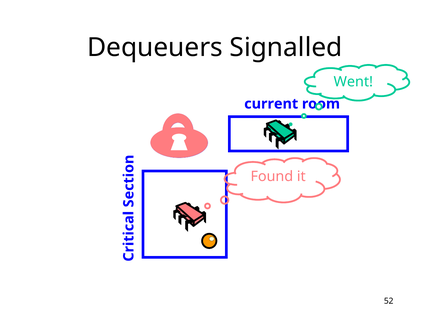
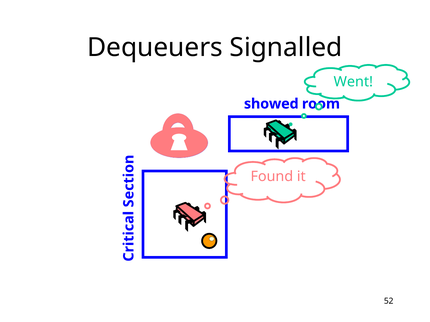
current: current -> showed
